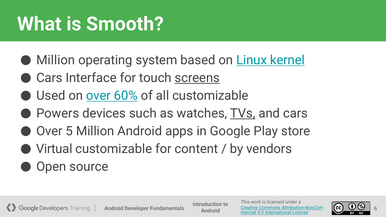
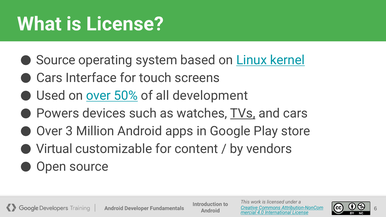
is Smooth: Smooth -> License
Million at (56, 60): Million -> Source
screens underline: present -> none
60%: 60% -> 50%
all customizable: customizable -> development
5: 5 -> 3
